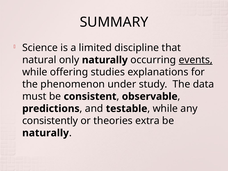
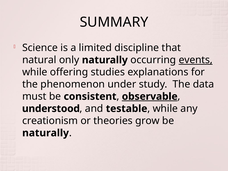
observable underline: none -> present
predictions: predictions -> understood
consistently: consistently -> creationism
extra: extra -> grow
